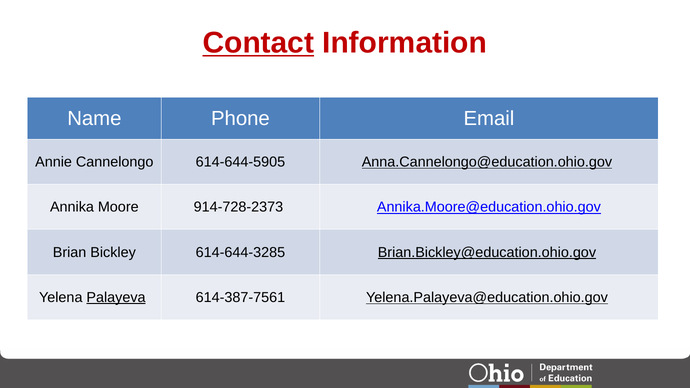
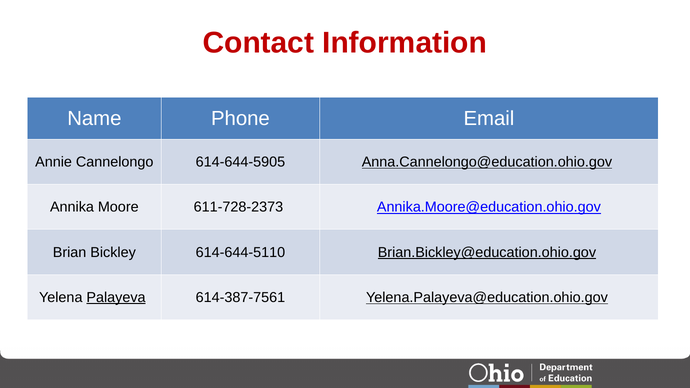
Contact underline: present -> none
914-728-2373: 914-728-2373 -> 611-728-2373
614-644-3285: 614-644-3285 -> 614-644-5110
